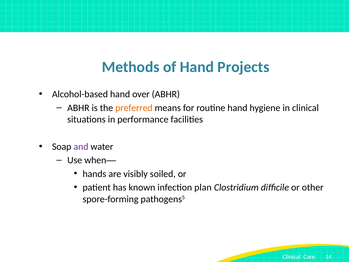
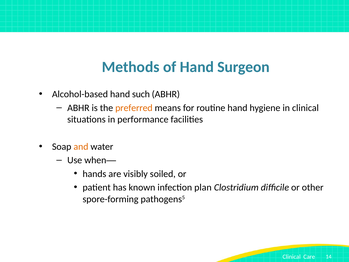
Projects: Projects -> Surgeon
over: over -> such
and colour: purple -> orange
